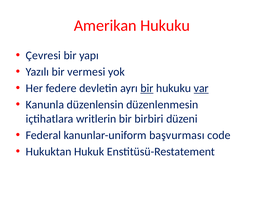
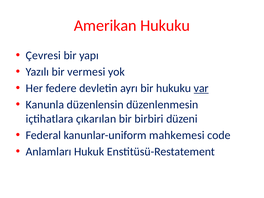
bir at (147, 88) underline: present -> none
writlerin: writlerin -> çıkarılan
başvurması: başvurması -> mahkemesi
Hukuktan: Hukuktan -> Anlamları
